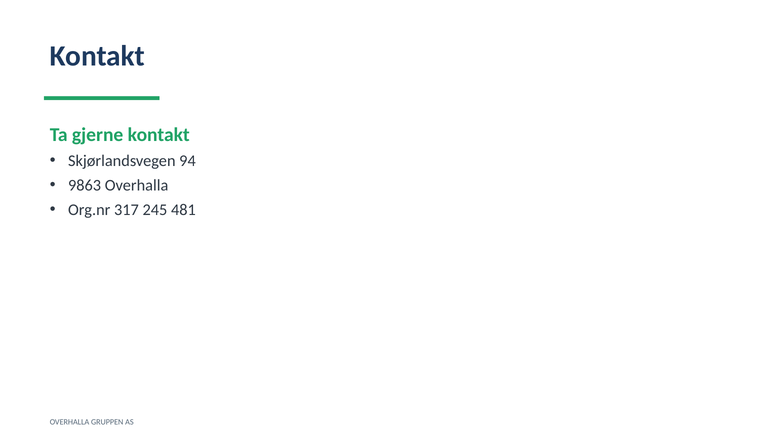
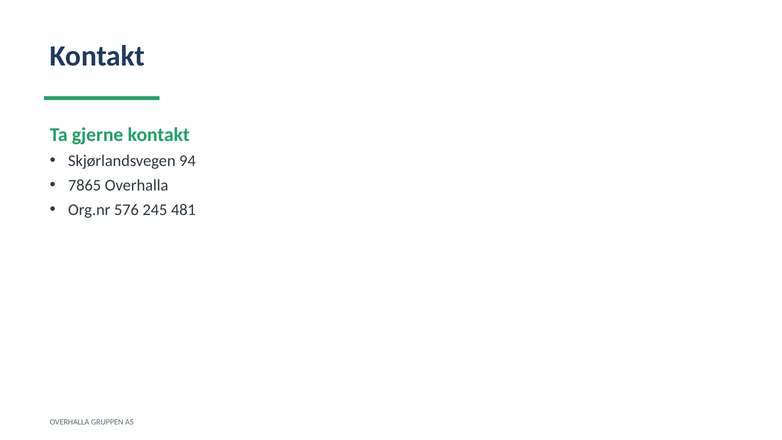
9863: 9863 -> 7865
317: 317 -> 576
